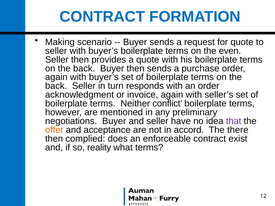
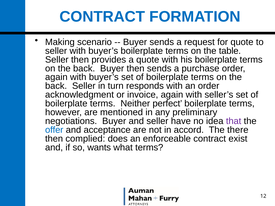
even: even -> table
conflict: conflict -> perfect
offer colour: orange -> blue
reality: reality -> wants
